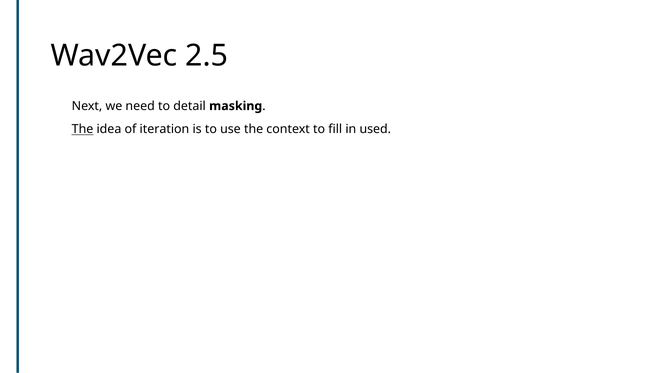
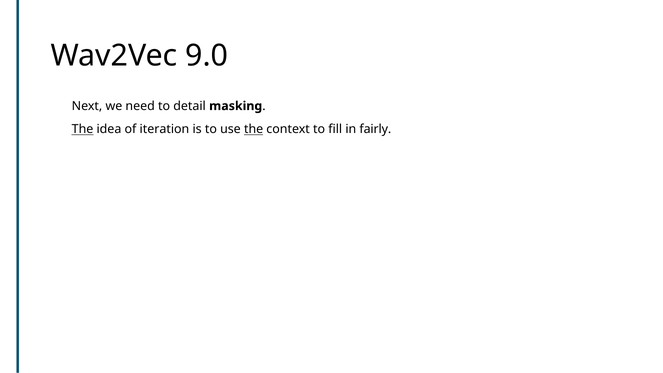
2.5: 2.5 -> 9.0
the at (254, 129) underline: none -> present
used: used -> fairly
